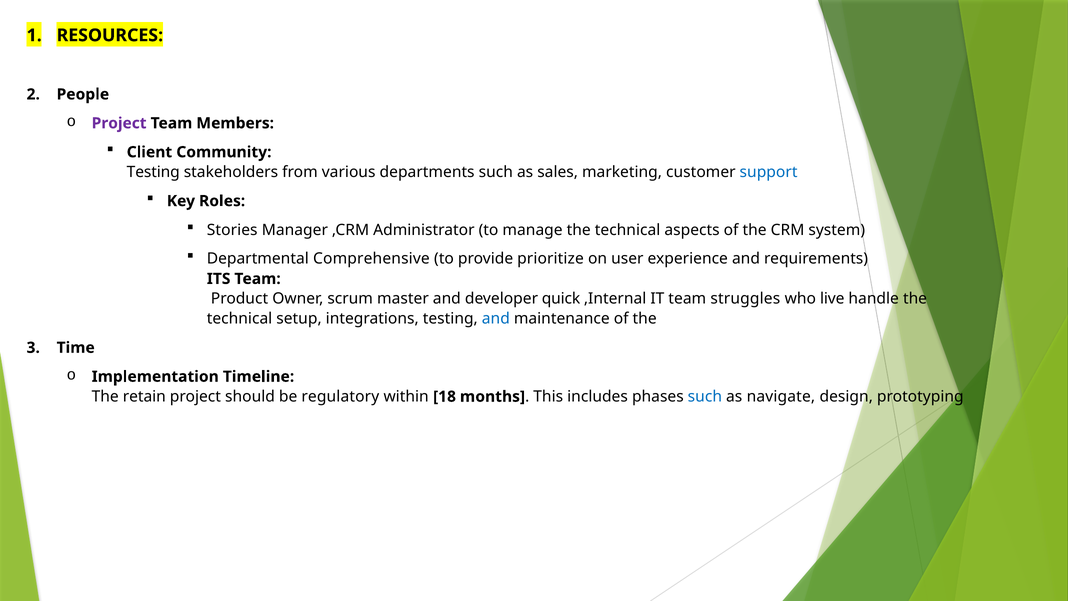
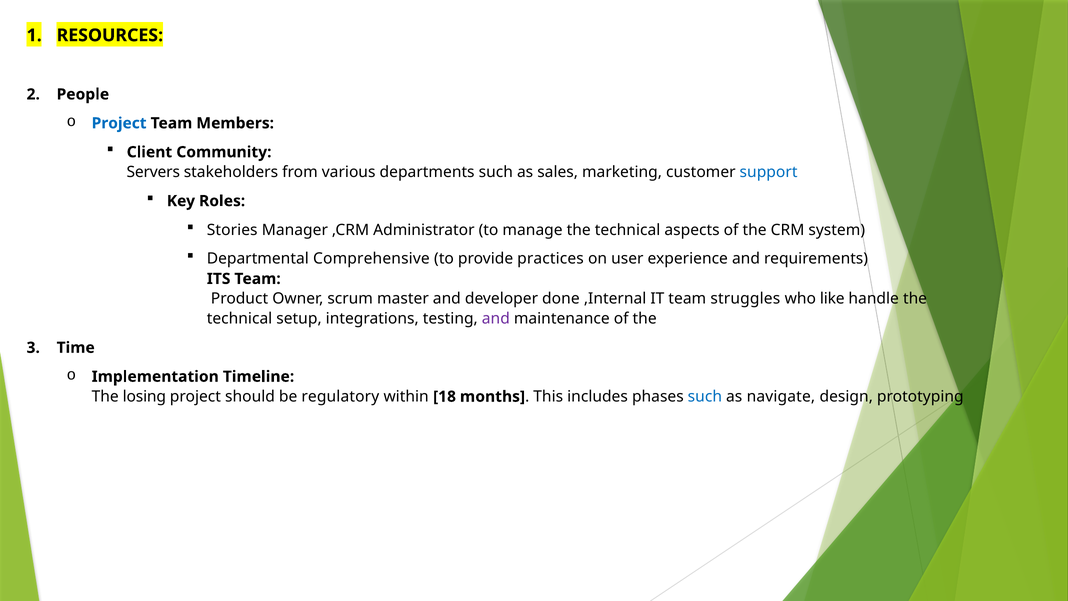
Project at (119, 123) colour: purple -> blue
Testing at (153, 172): Testing -> Servers
prioritize: prioritize -> practices
quick: quick -> done
live: live -> like
and at (496, 319) colour: blue -> purple
retain: retain -> losing
